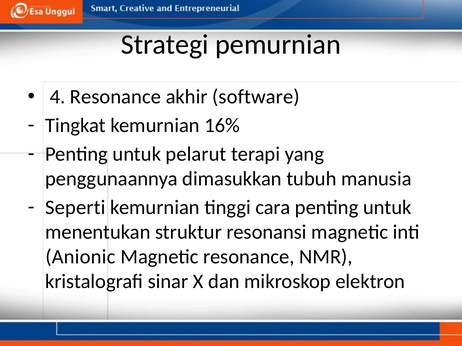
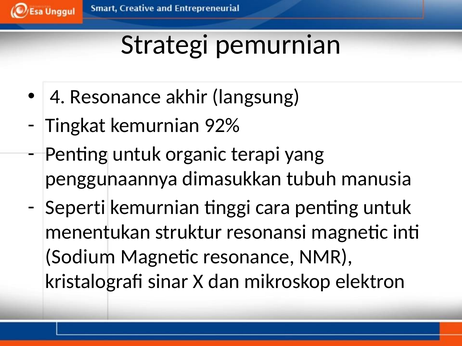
software: software -> langsung
16%: 16% -> 92%
pelarut: pelarut -> organic
Anionic: Anionic -> Sodium
